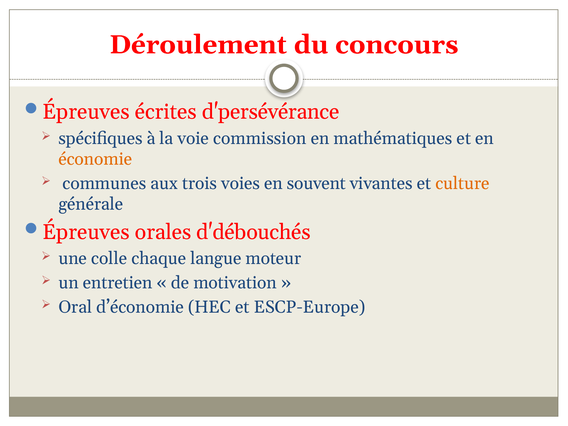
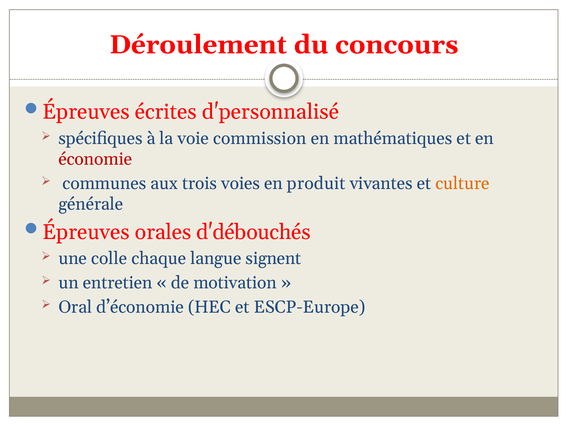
d'persévérance: d'persévérance -> d'personnalisé
économie colour: orange -> red
souvent: souvent -> produit
moteur: moteur -> signent
